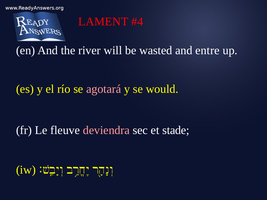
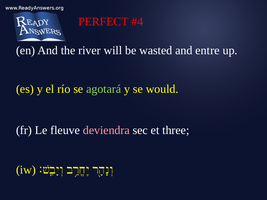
LAMENT: LAMENT -> PERFECT
agotará colour: pink -> light green
stade: stade -> three
